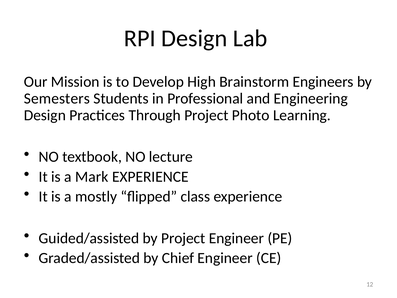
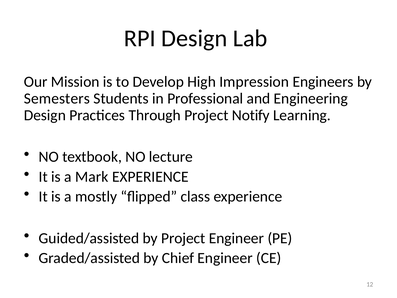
Brainstorm: Brainstorm -> Impression
Photo: Photo -> Notify
